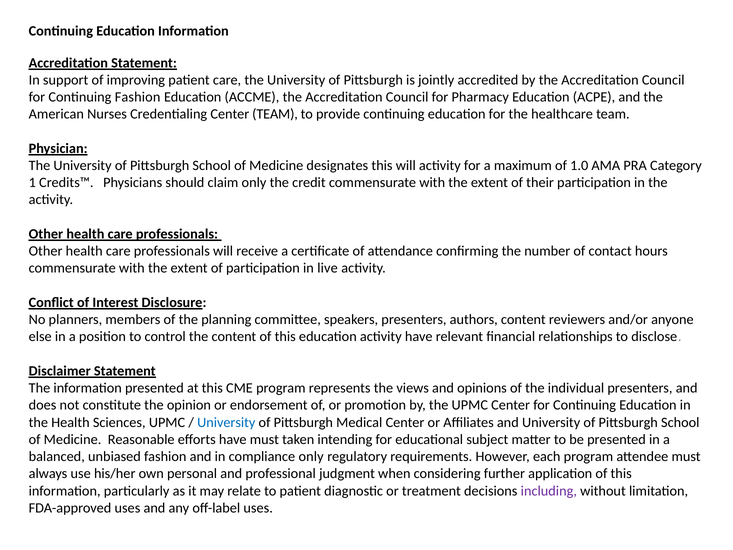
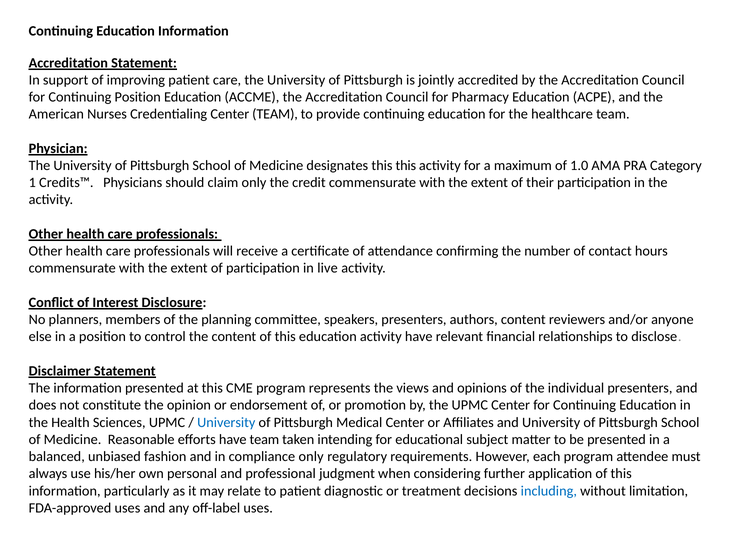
Continuing Fashion: Fashion -> Position
this will: will -> this
have must: must -> team
including colour: purple -> blue
